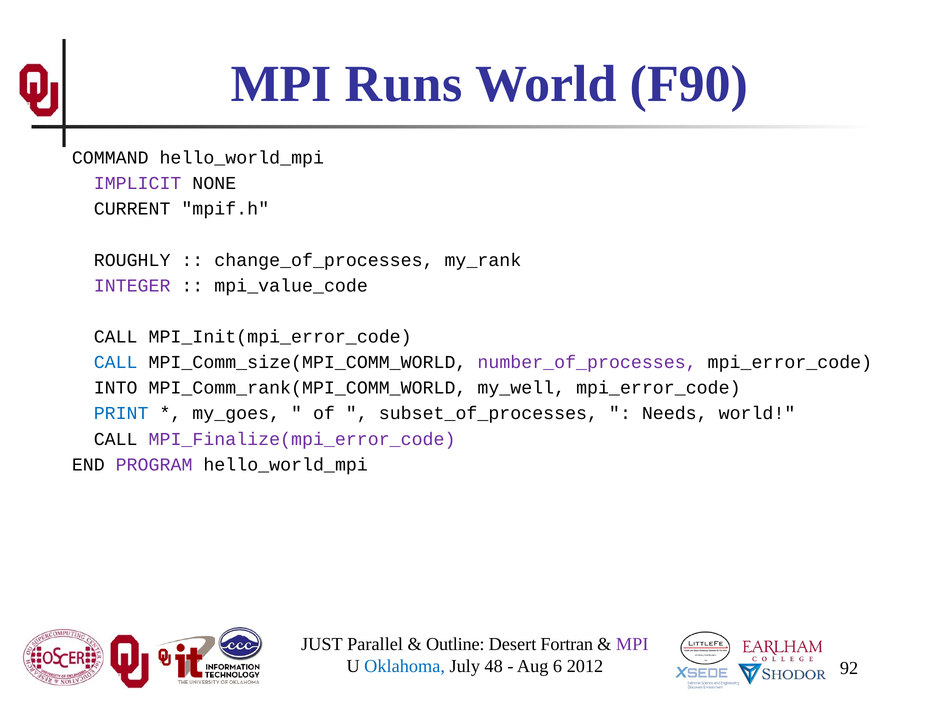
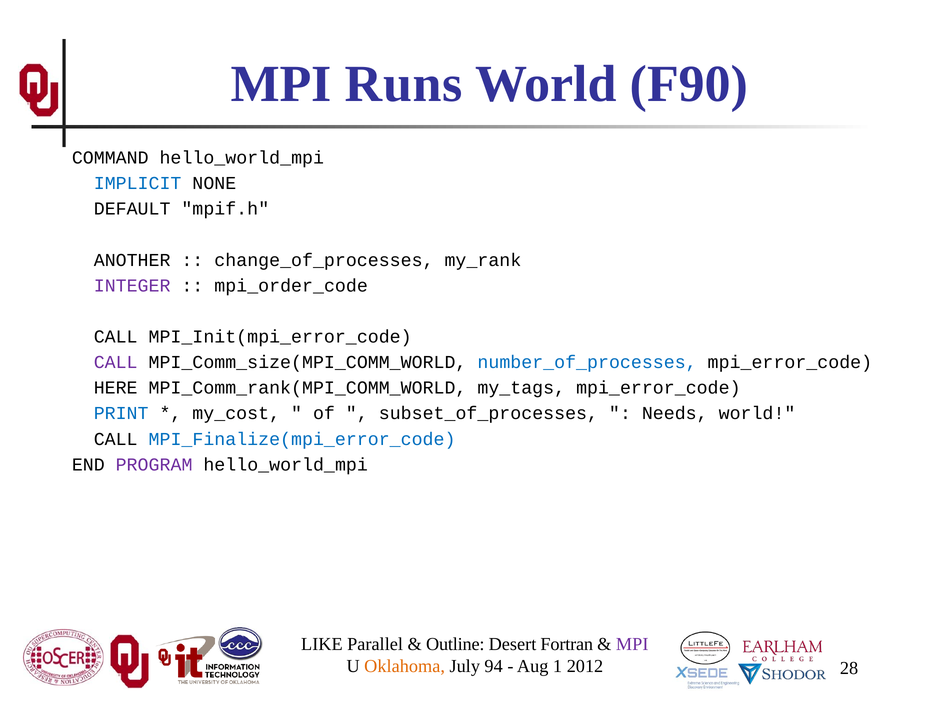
IMPLICIT colour: purple -> blue
CURRENT: CURRENT -> DEFAULT
ROUGHLY: ROUGHLY -> ANOTHER
mpi_value_code: mpi_value_code -> mpi_order_code
CALL at (116, 362) colour: blue -> purple
number_of_processes colour: purple -> blue
INTO: INTO -> HERE
my_well: my_well -> my_tags
my_goes: my_goes -> my_cost
MPI_Finalize(mpi_error_code colour: purple -> blue
JUST: JUST -> LIKE
Oklahoma colour: blue -> orange
48: 48 -> 94
6: 6 -> 1
92: 92 -> 28
